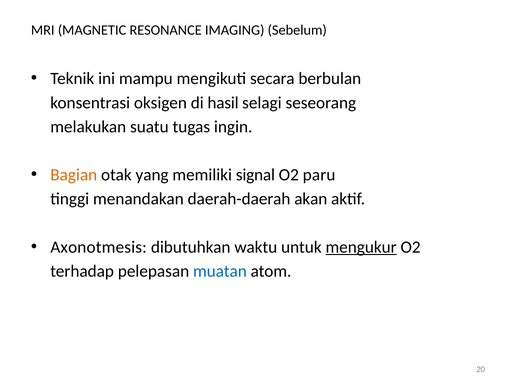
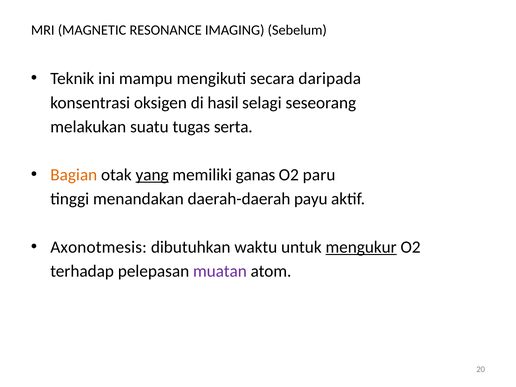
berbulan: berbulan -> daripada
ingin: ingin -> serta
yang underline: none -> present
signal: signal -> ganas
akan: akan -> payu
muatan colour: blue -> purple
